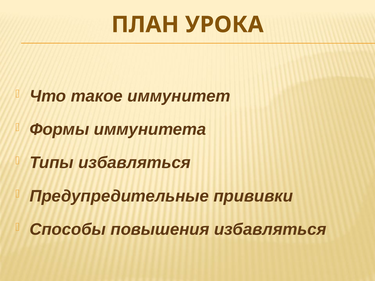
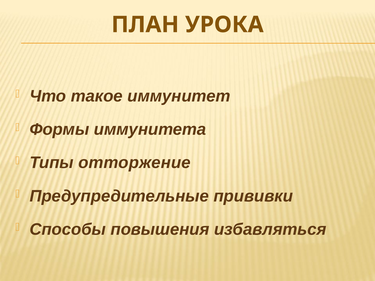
Типы избавляться: избавляться -> отторжение
